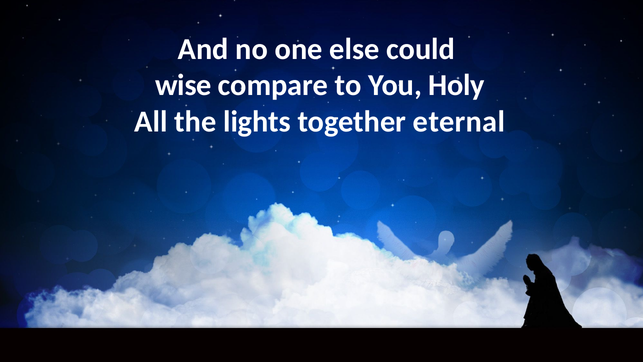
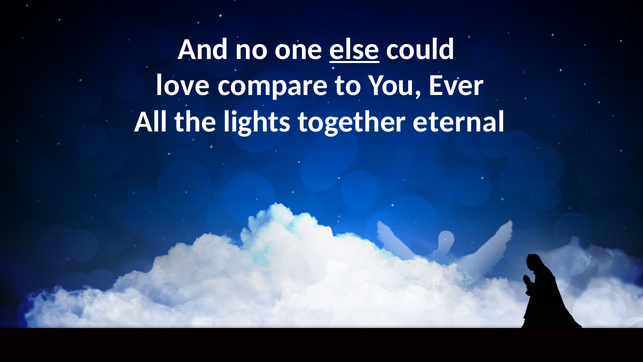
else underline: none -> present
wise: wise -> love
Holy: Holy -> Ever
